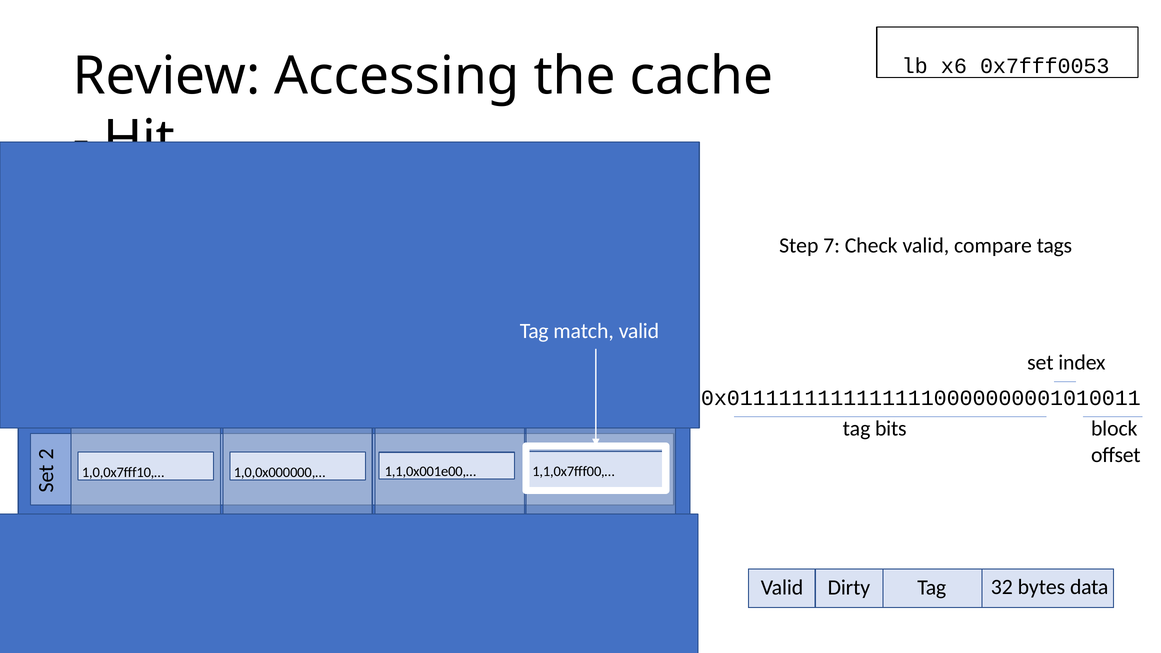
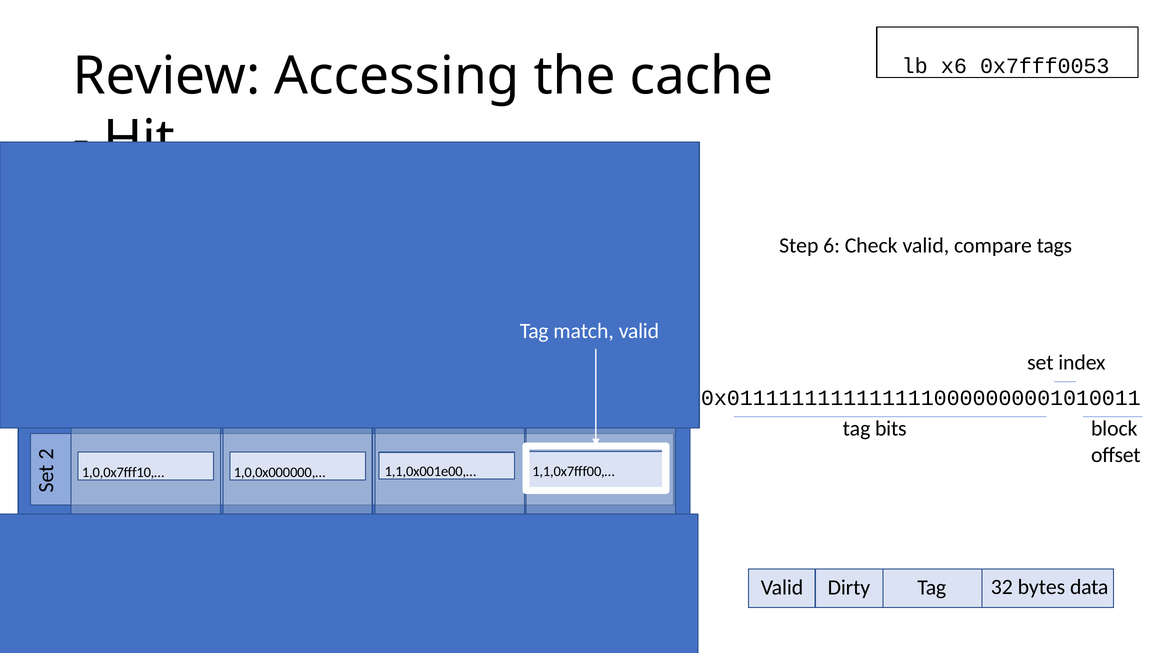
7: 7 -> 6
